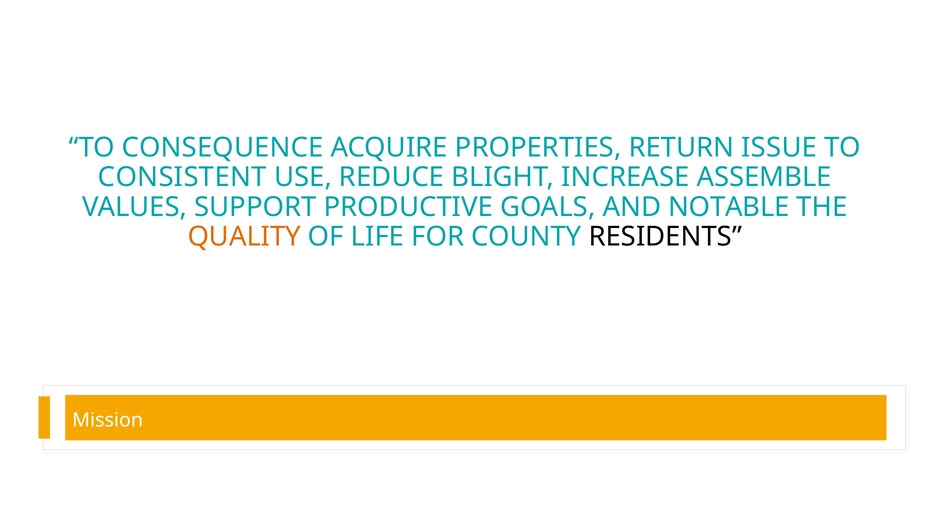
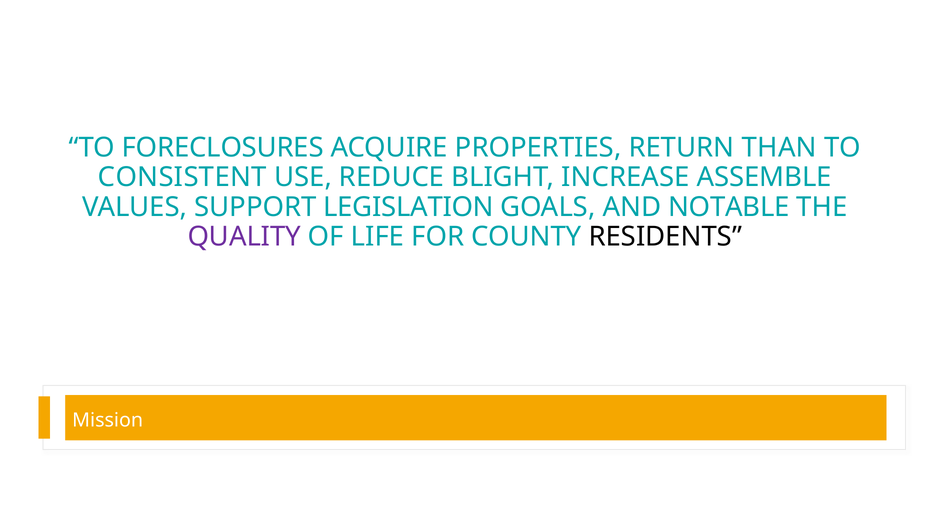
CONSEQUENCE: CONSEQUENCE -> FORECLOSURES
ISSUE: ISSUE -> THAN
PRODUCTIVE: PRODUCTIVE -> LEGISLATION
QUALITY colour: orange -> purple
